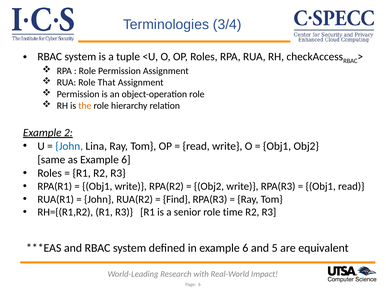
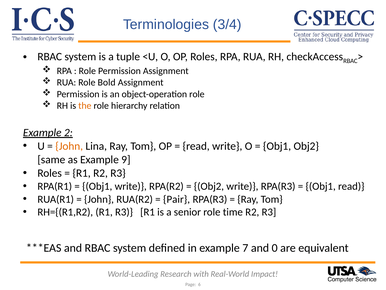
That: That -> Bold
John at (69, 146) colour: blue -> orange
as Example 6: 6 -> 9
Find: Find -> Pair
in example 6: 6 -> 7
5: 5 -> 0
